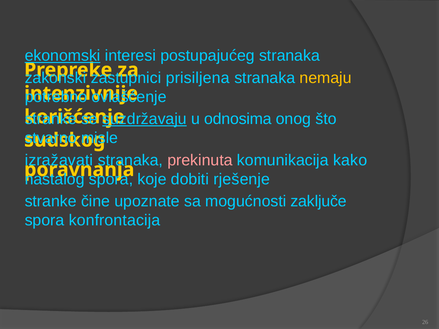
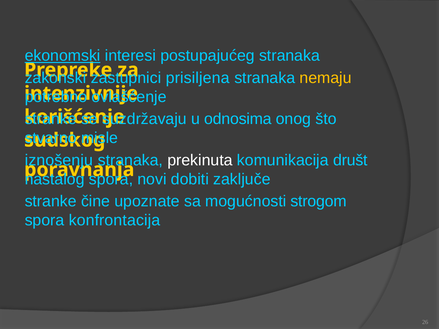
suzdržavaju underline: present -> none
izražavati: izražavati -> iznošenju
prekinuta colour: pink -> white
kako: kako -> društ
koje: koje -> novi
rješenje: rješenje -> zaključe
zaključe: zaključe -> strogom
